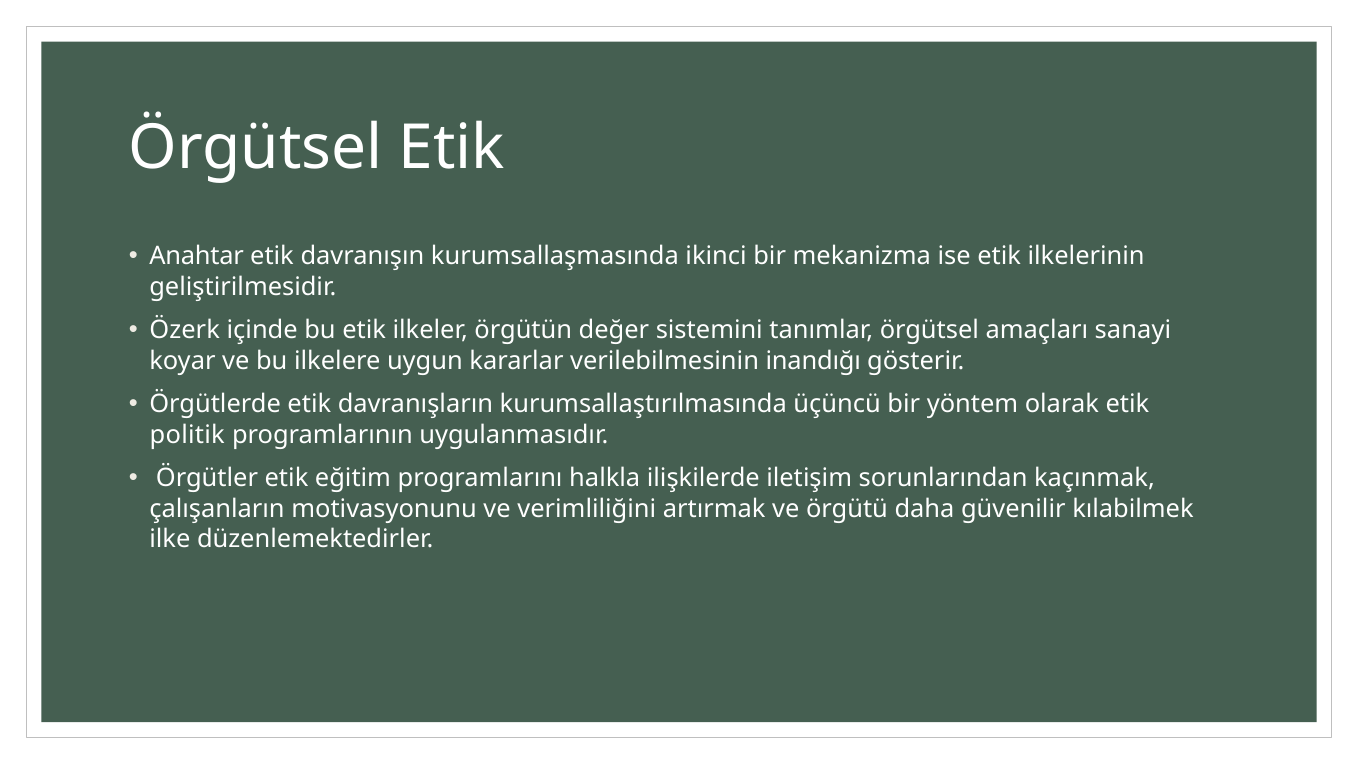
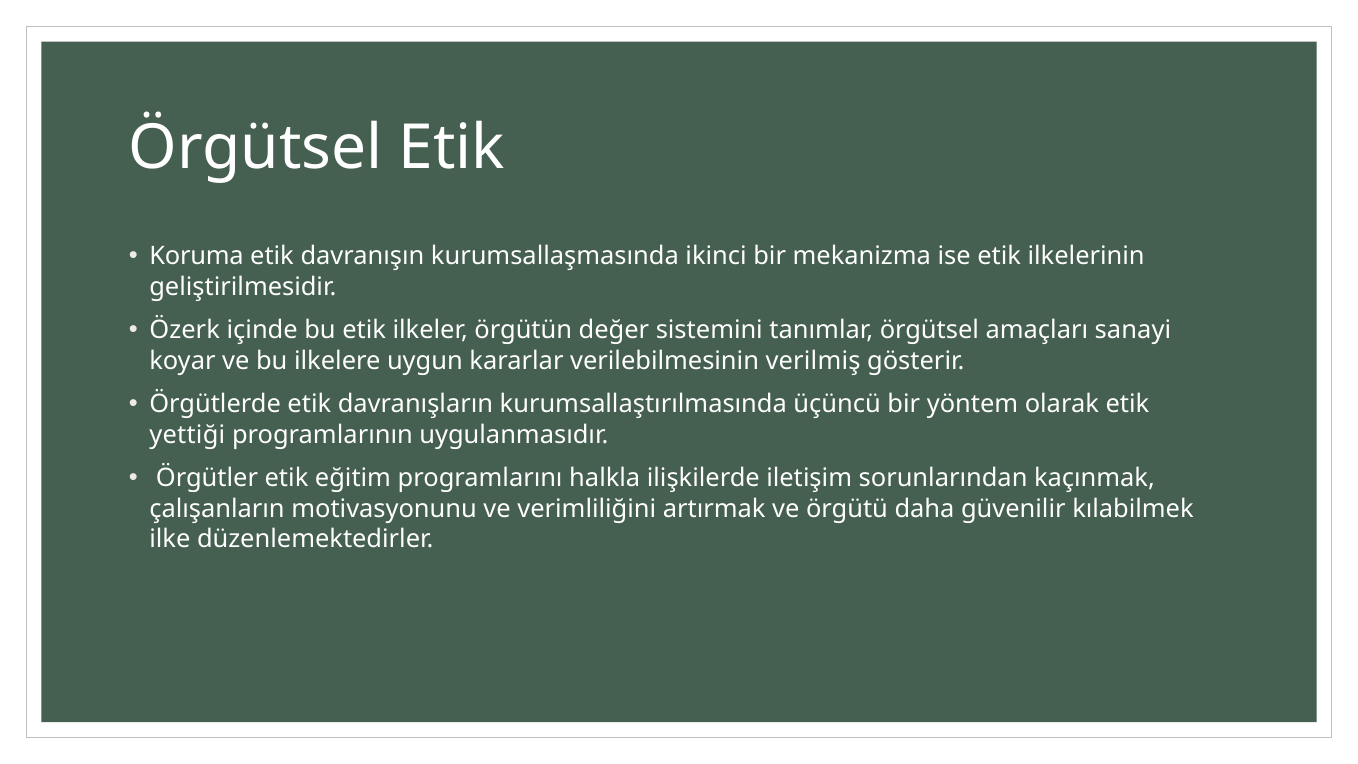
Anahtar: Anahtar -> Koruma
inandığı: inandığı -> verilmiş
politik: politik -> yettiği
